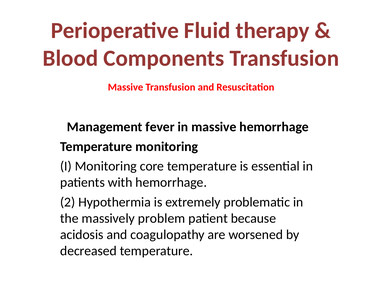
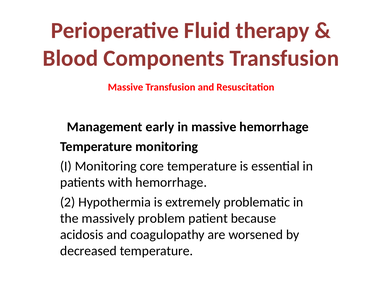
fever: fever -> early
